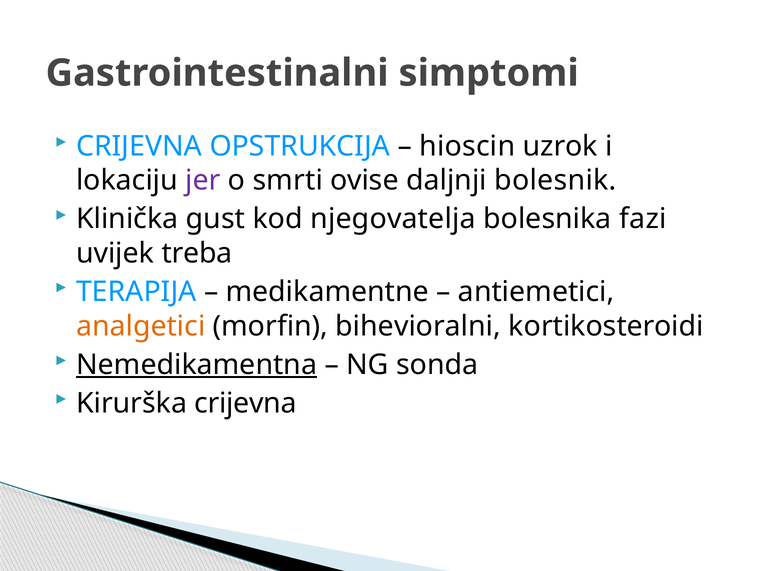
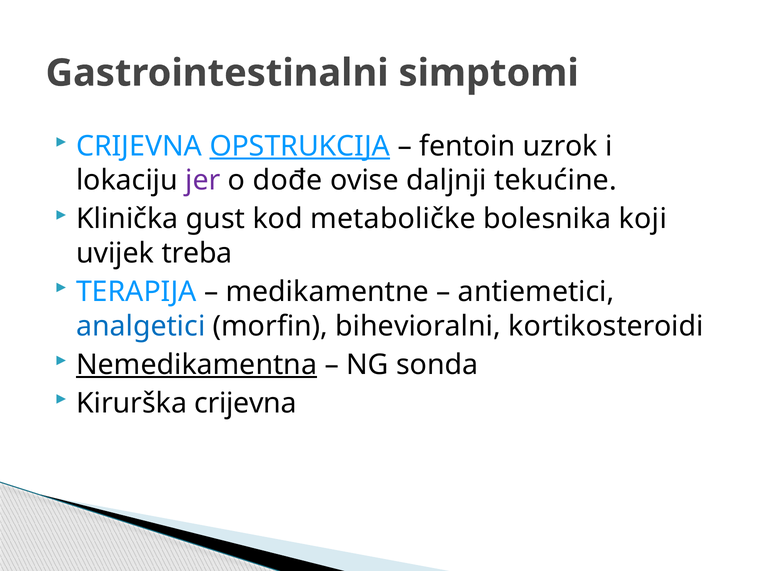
OPSTRUKCIJA underline: none -> present
hioscin: hioscin -> fentoin
smrti: smrti -> dođe
bolesnik: bolesnik -> tekućine
njegovatelja: njegovatelja -> metaboličke
fazi: fazi -> koji
analgetici colour: orange -> blue
